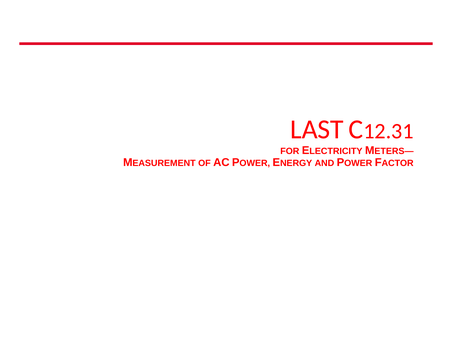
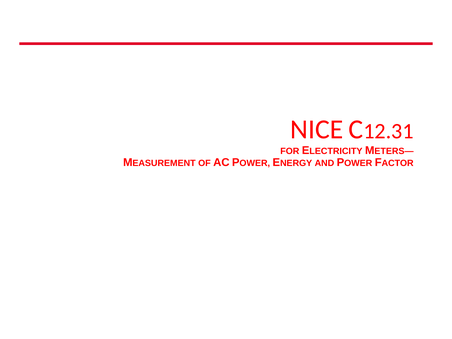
LAST: LAST -> NICE
